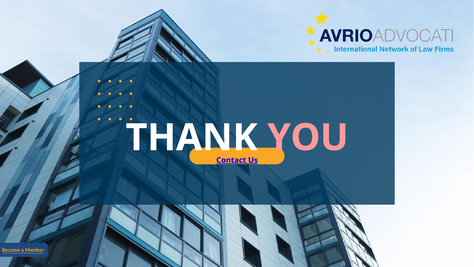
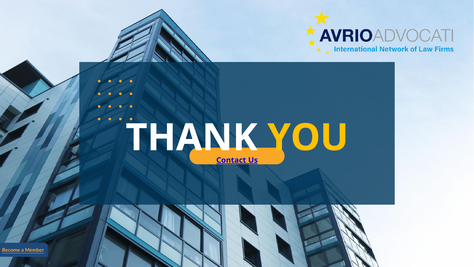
YOU colour: pink -> yellow
